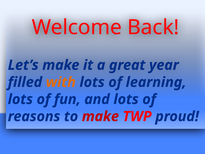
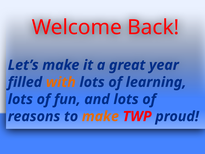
make at (100, 116) colour: red -> orange
